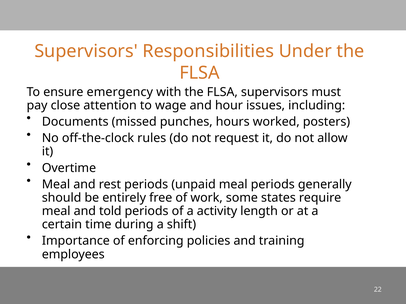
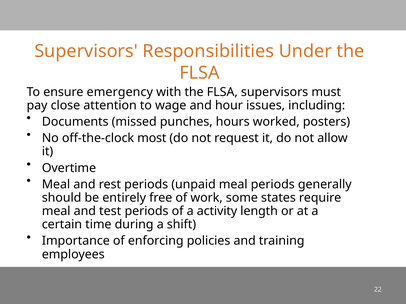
rules: rules -> most
told: told -> test
